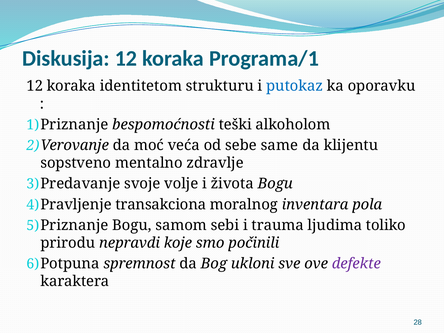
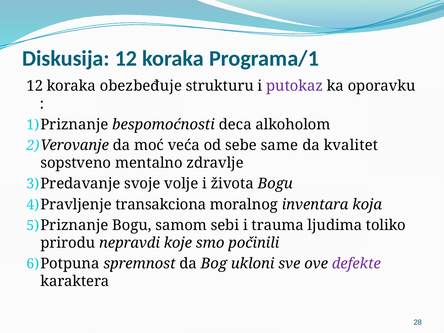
identitetom: identitetom -> obezbeđuje
putokaz colour: blue -> purple
teški: teški -> deca
klijentu: klijentu -> kvalitet
pola: pola -> koja
